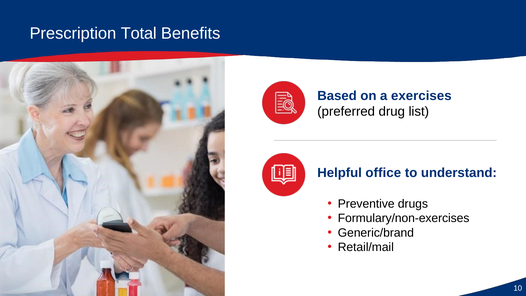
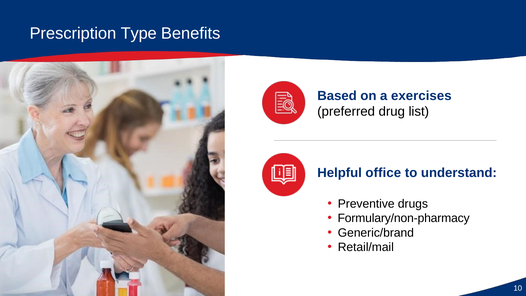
Total: Total -> Type
Formulary/non-exercises: Formulary/non-exercises -> Formulary/non-pharmacy
